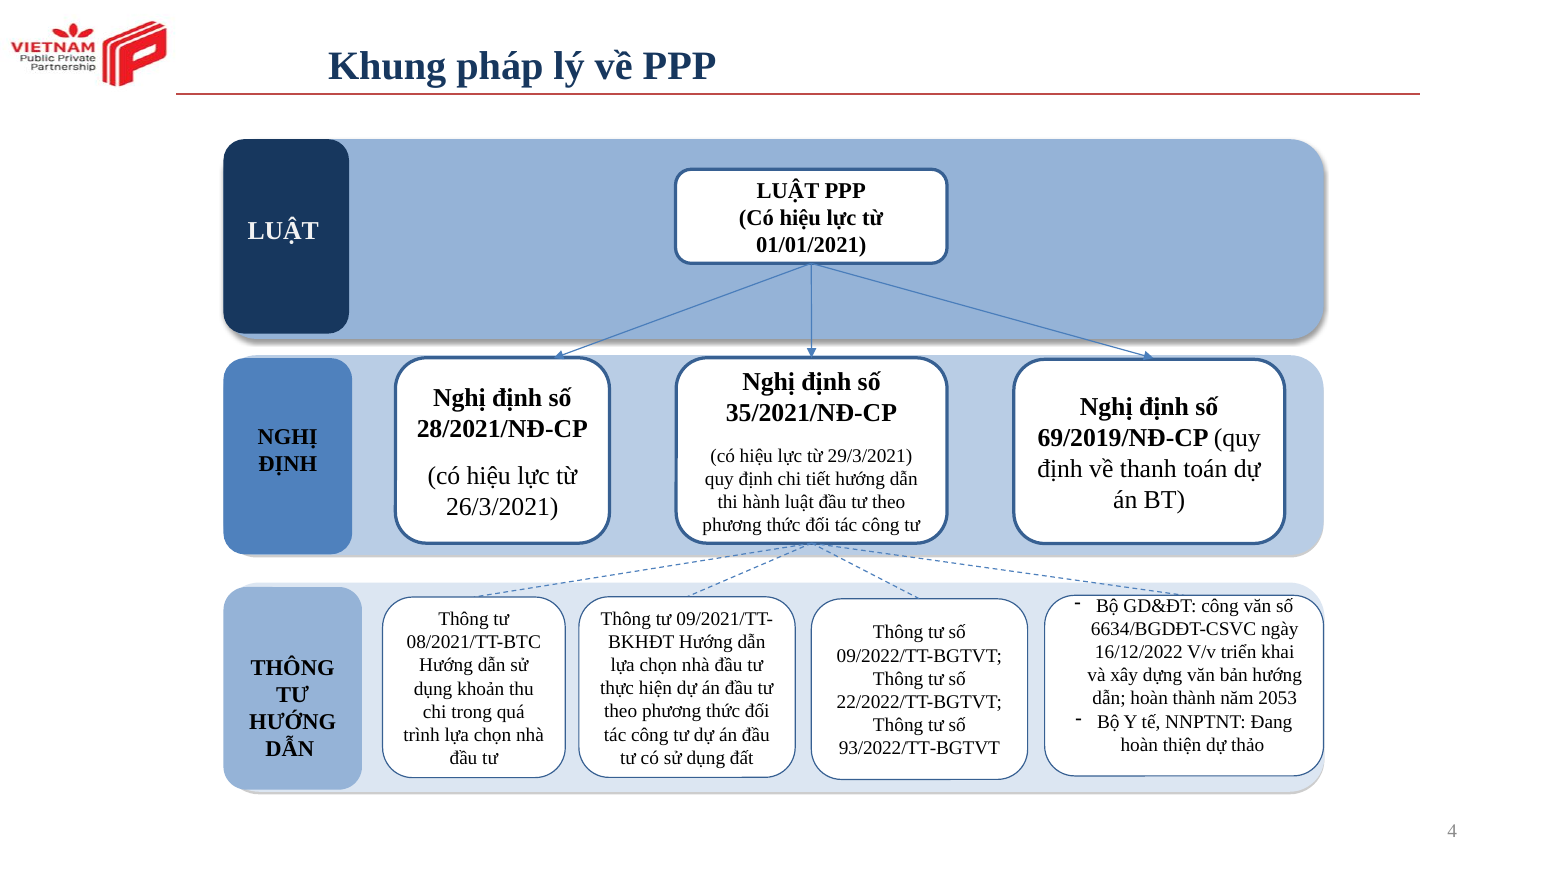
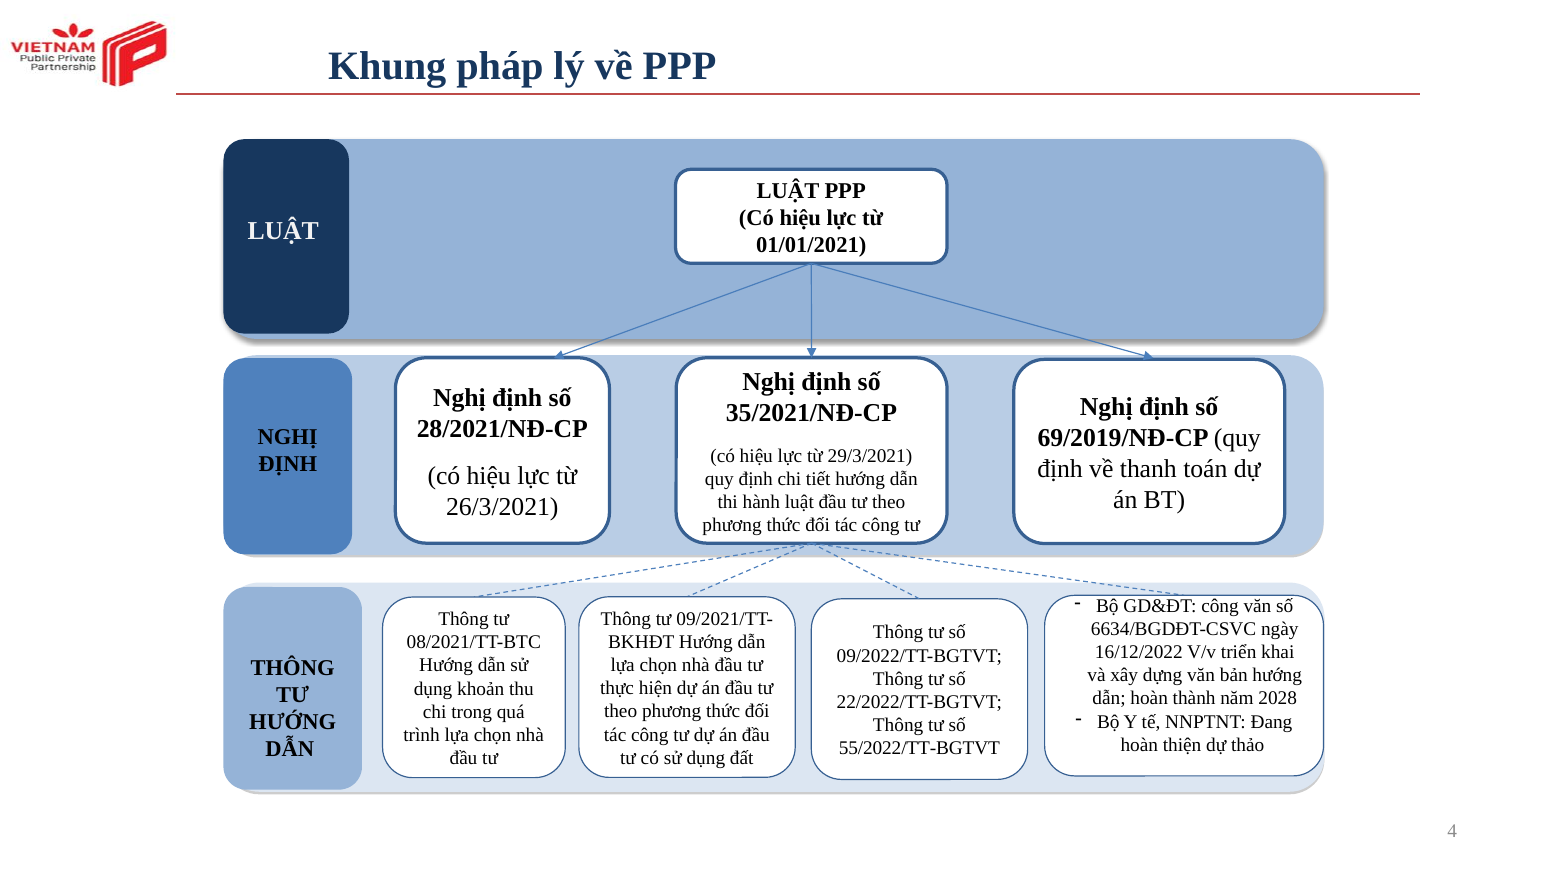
2053: 2053 -> 2028
93/2022/TT-BGTVT: 93/2022/TT-BGTVT -> 55/2022/TT-BGTVT
